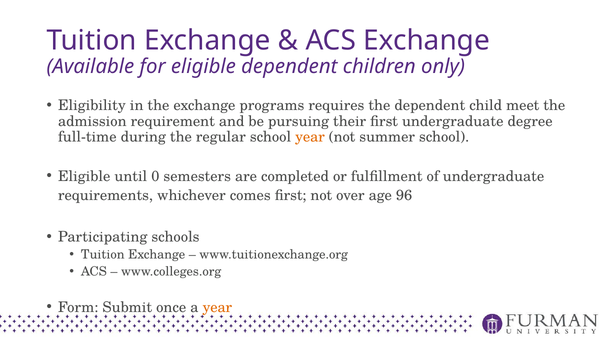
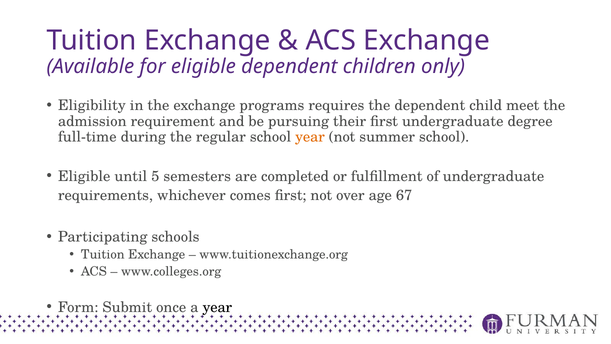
0: 0 -> 5
96: 96 -> 67
year at (217, 307) colour: orange -> black
